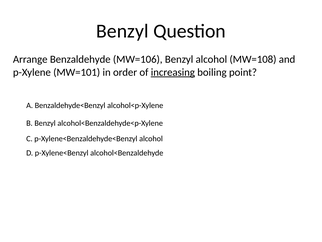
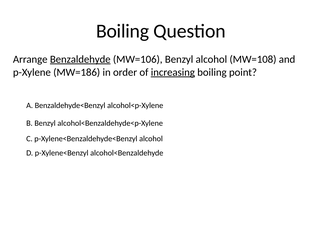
Benzyl at (122, 31): Benzyl -> Boiling
Benzaldehyde underline: none -> present
MW=101: MW=101 -> MW=186
